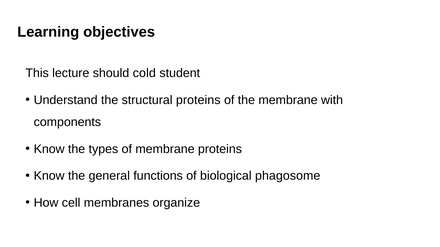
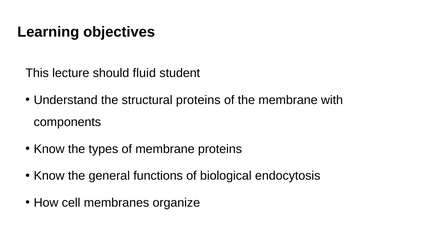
cold: cold -> fluid
phagosome: phagosome -> endocytosis
